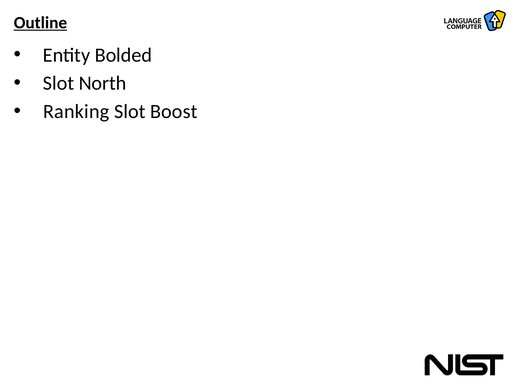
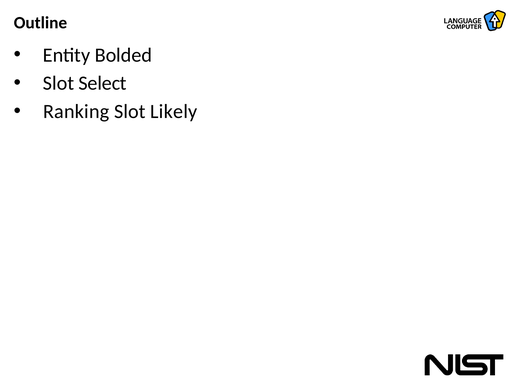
Outline underline: present -> none
North: North -> Select
Boost: Boost -> Likely
